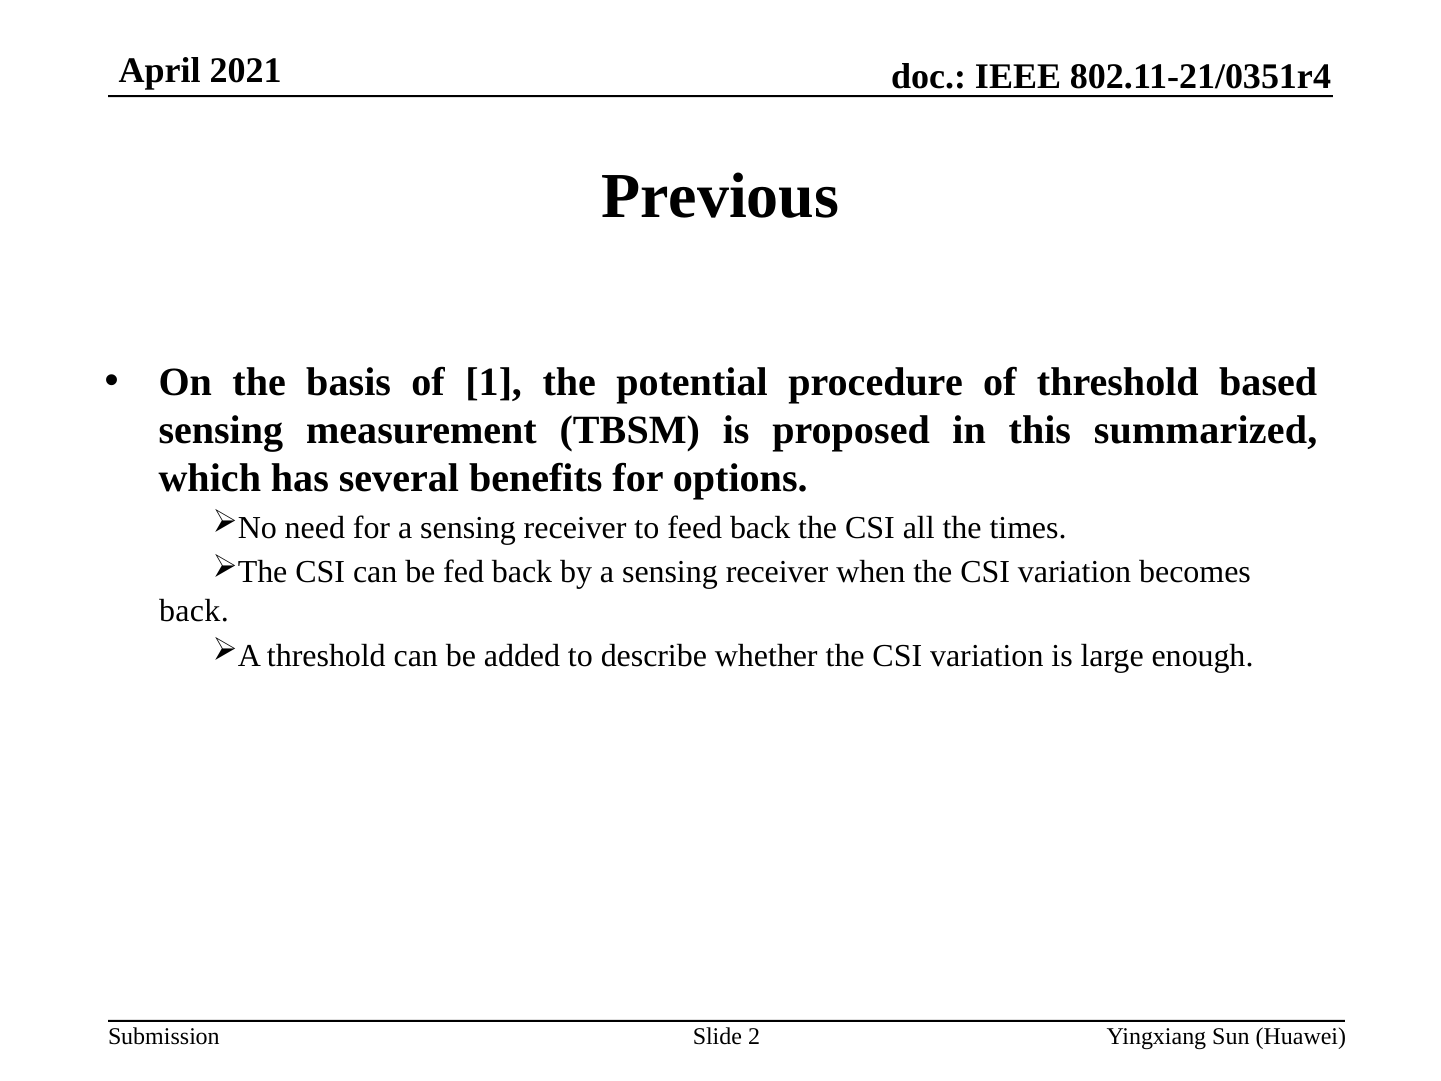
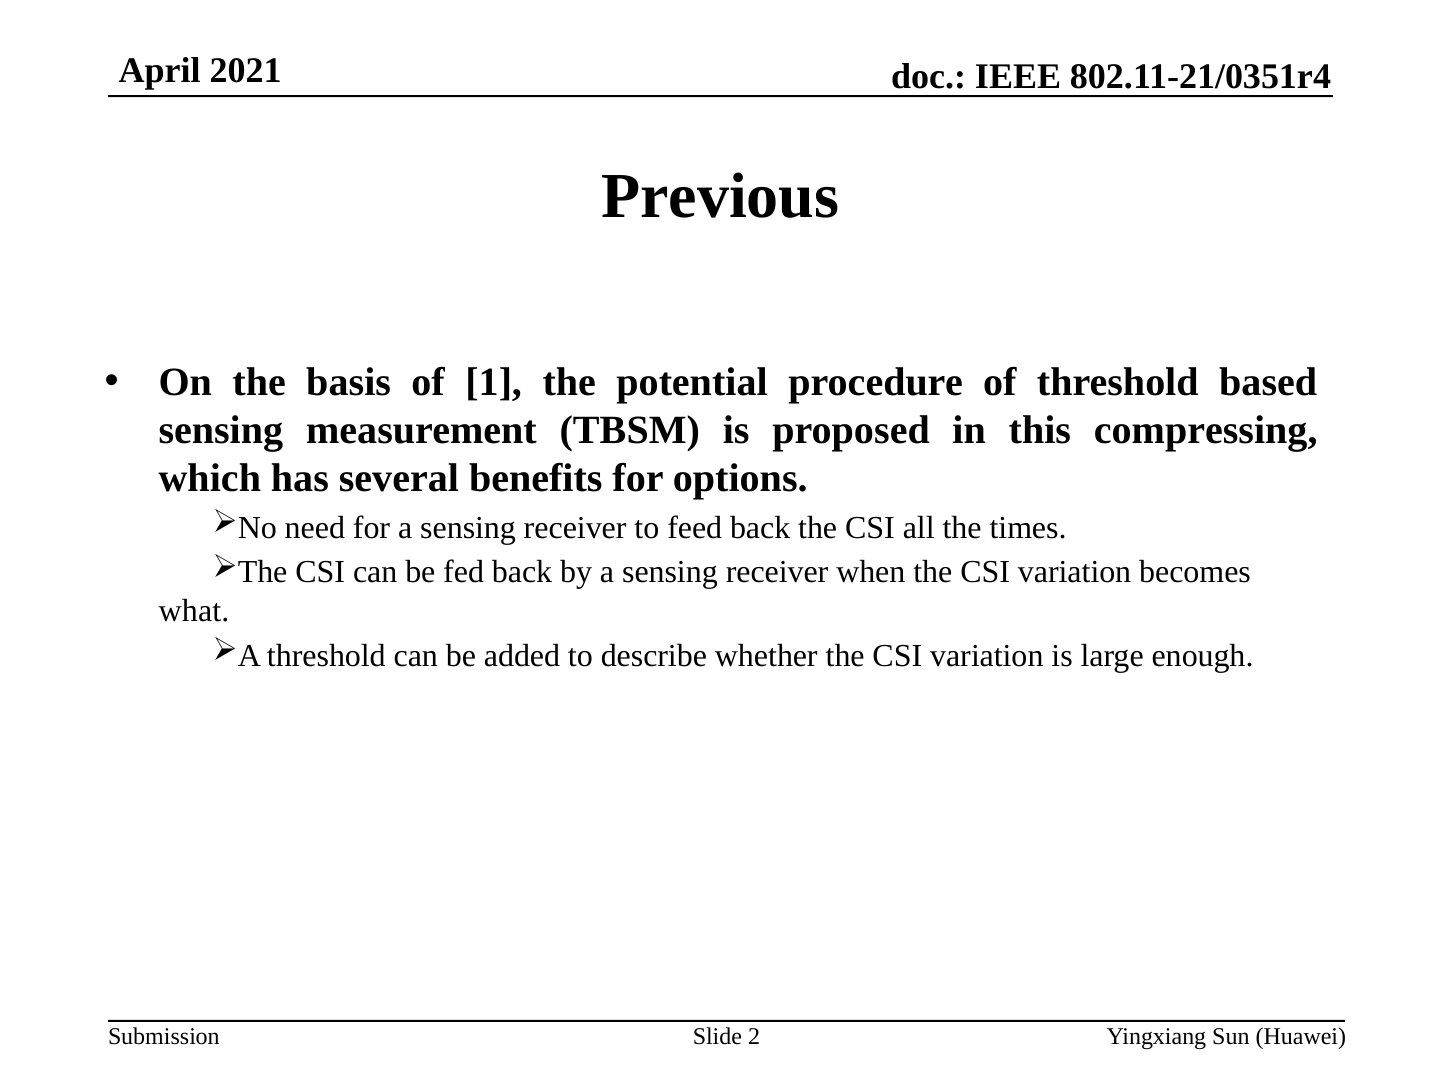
summarized: summarized -> compressing
back at (194, 611): back -> what
